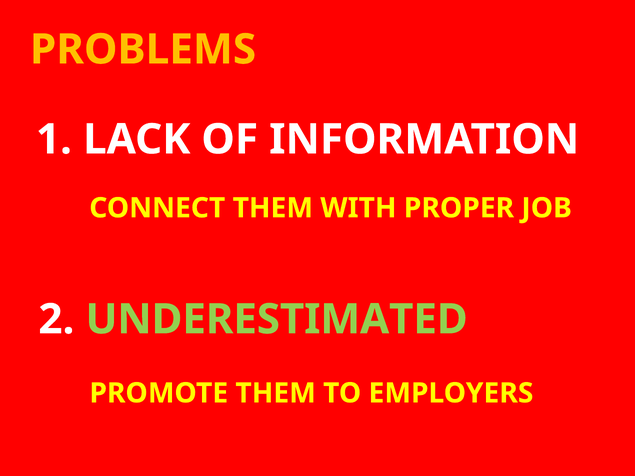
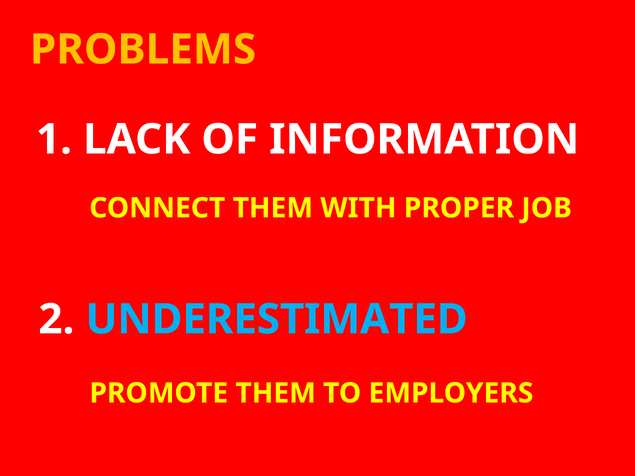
UNDERESTIMATED colour: light green -> light blue
